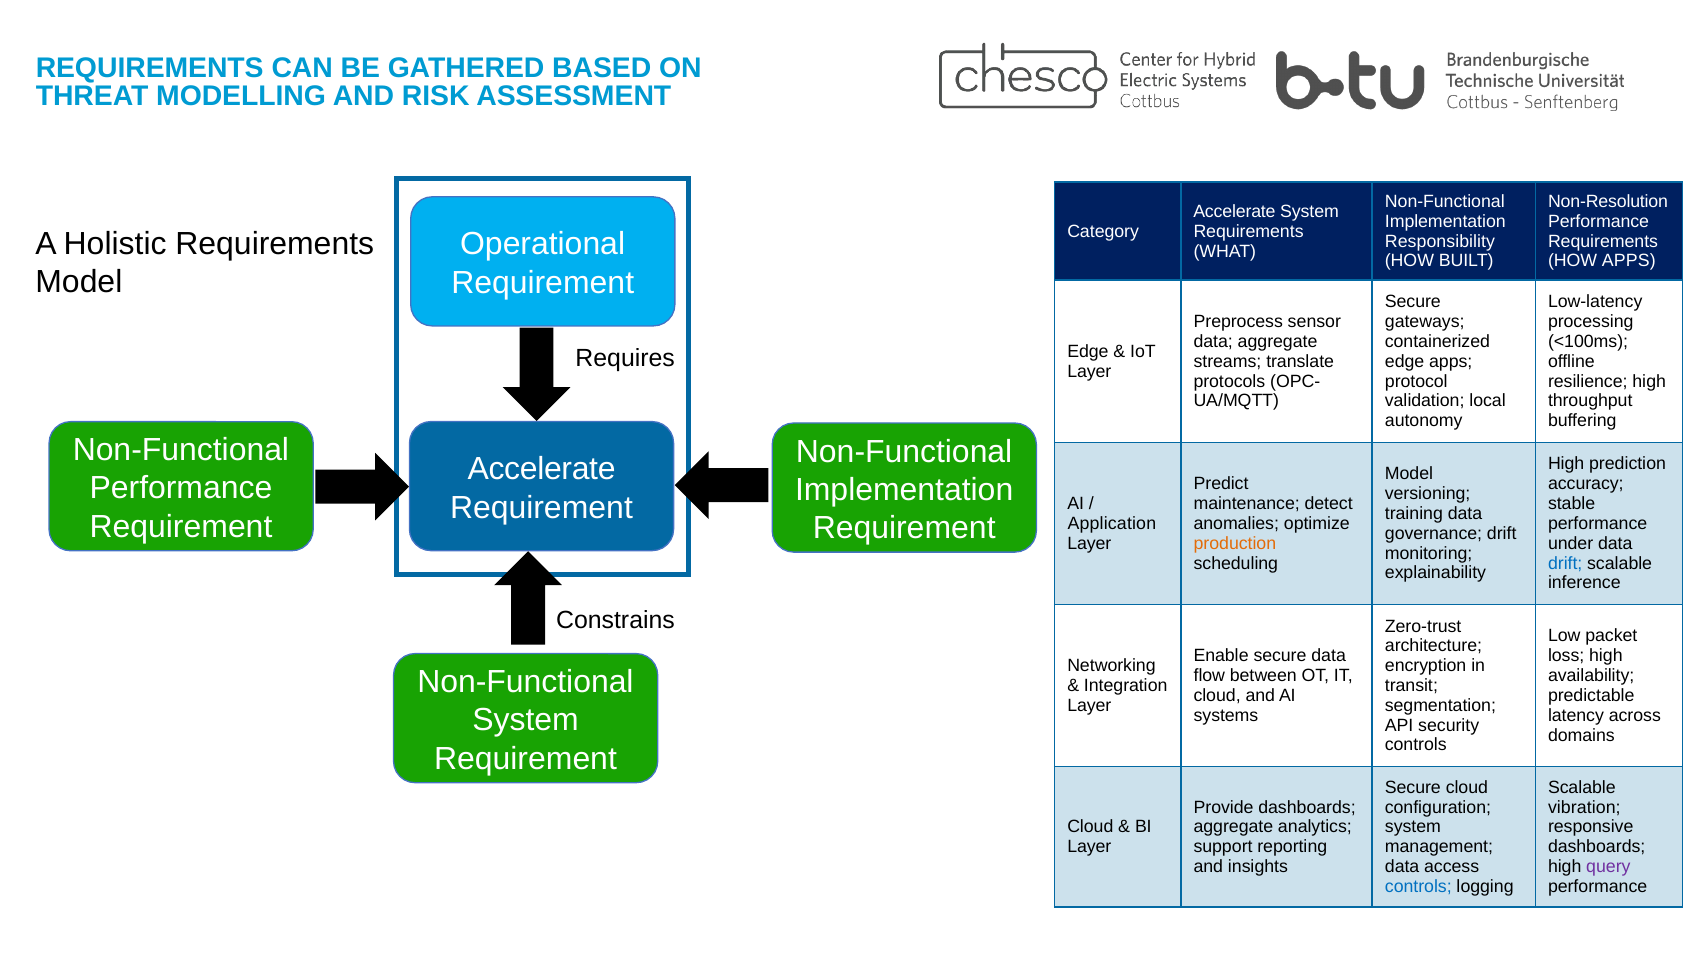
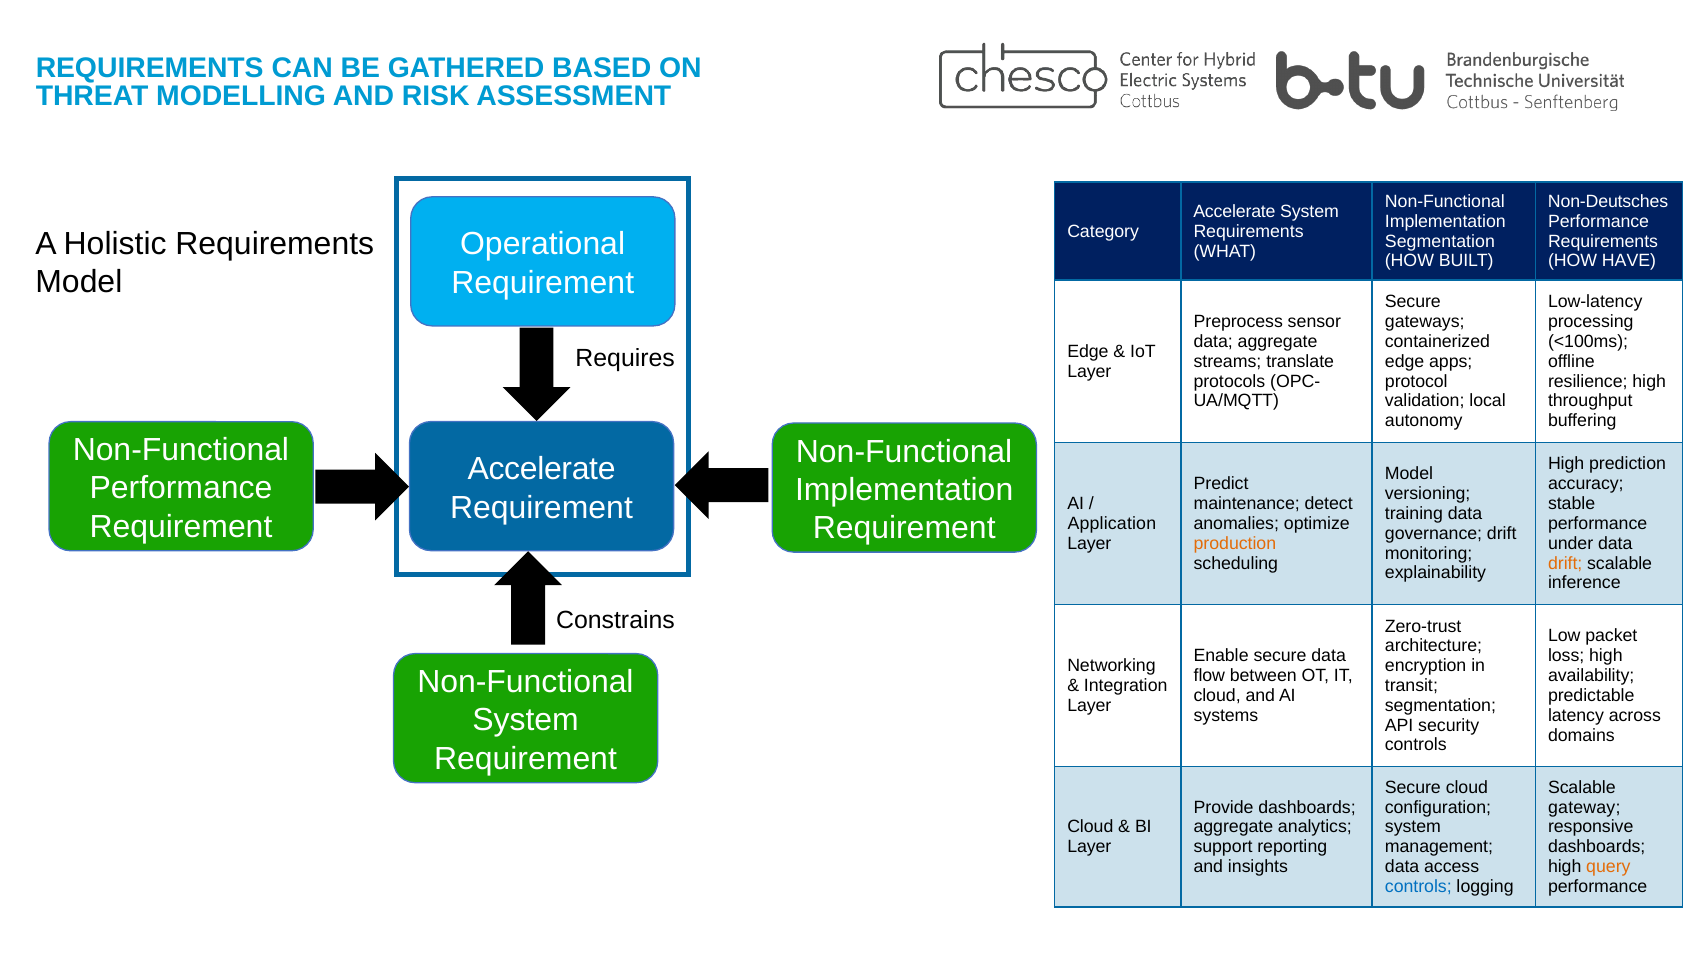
Non-Resolution: Non-Resolution -> Non-Deutsches
Responsibility at (1440, 241): Responsibility -> Segmentation
HOW APPS: APPS -> HAVE
drift at (1565, 563) colour: blue -> orange
vibration: vibration -> gateway
query colour: purple -> orange
